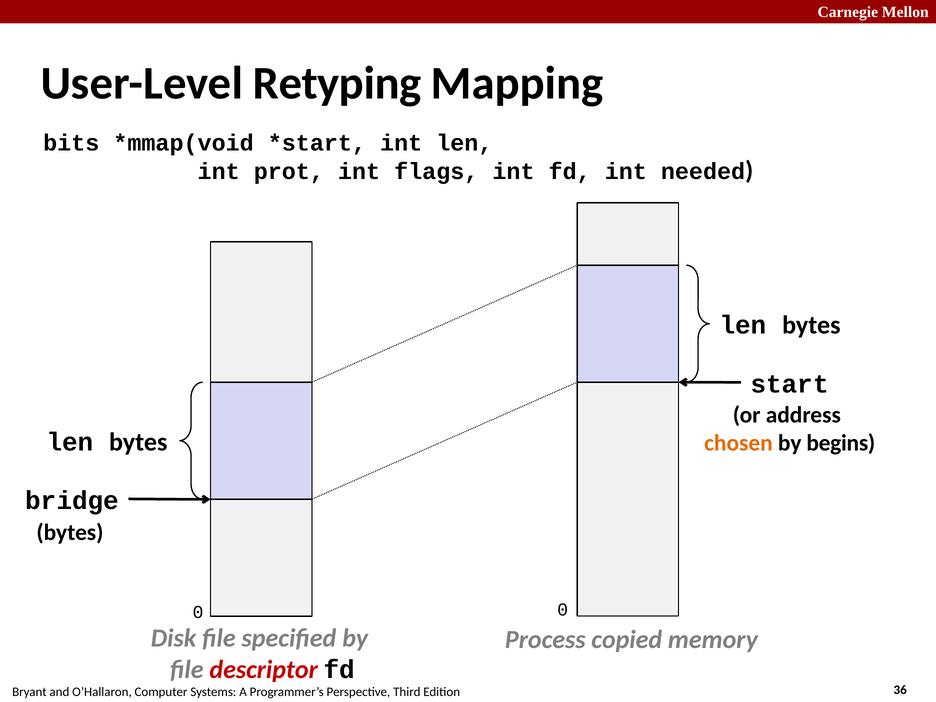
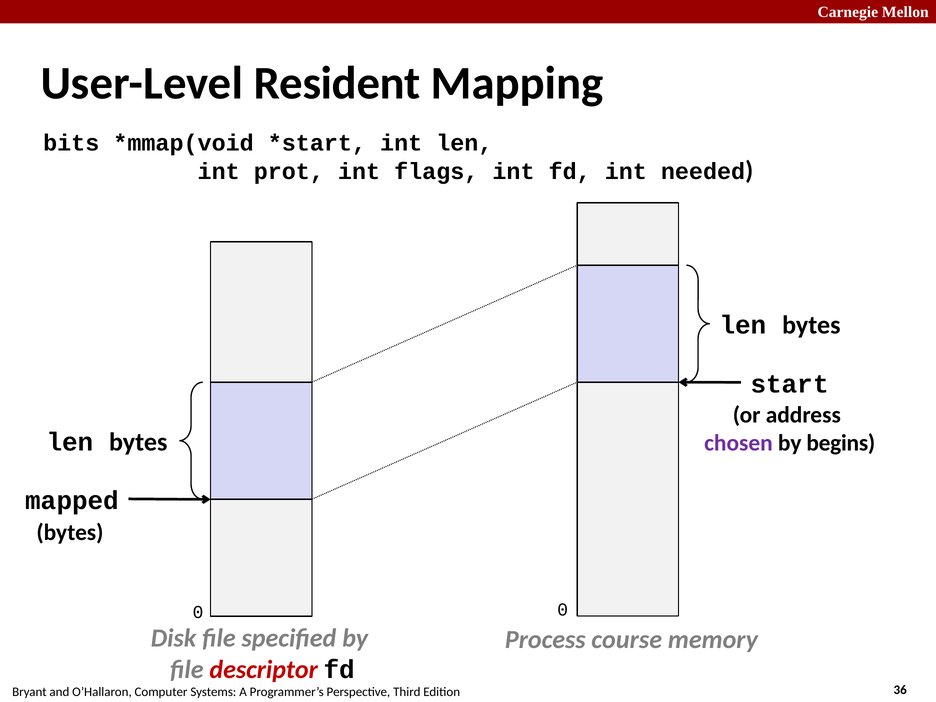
Retyping: Retyping -> Resident
chosen colour: orange -> purple
bridge: bridge -> mapped
copied: copied -> course
